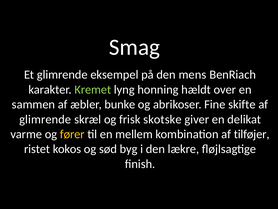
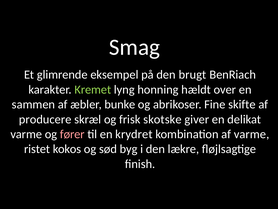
mens: mens -> brugt
glimrende at (45, 119): glimrende -> producere
fører colour: yellow -> pink
mellem: mellem -> krydret
af tilføjer: tilføjer -> varme
